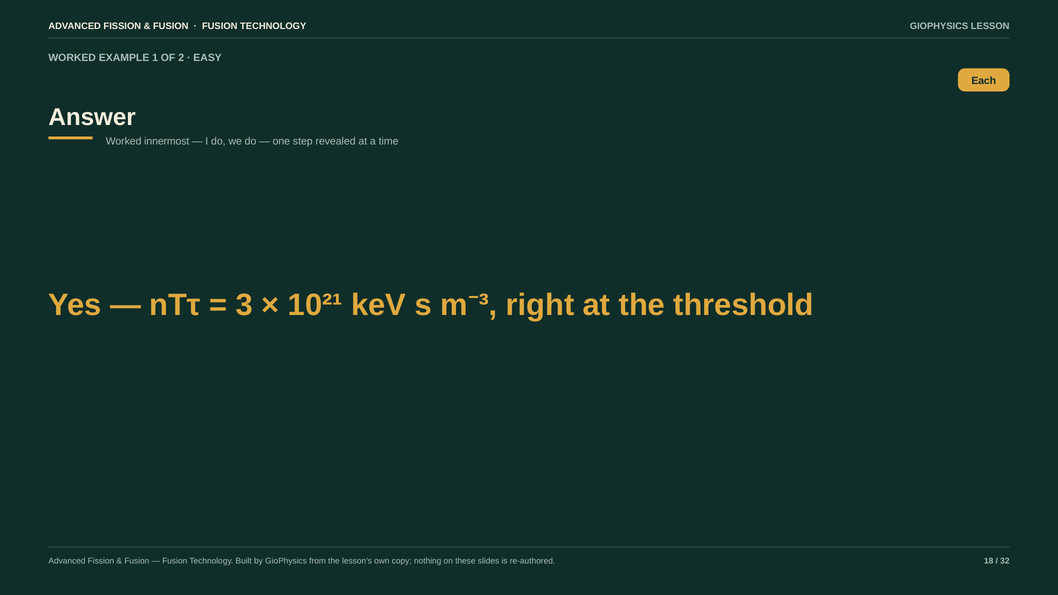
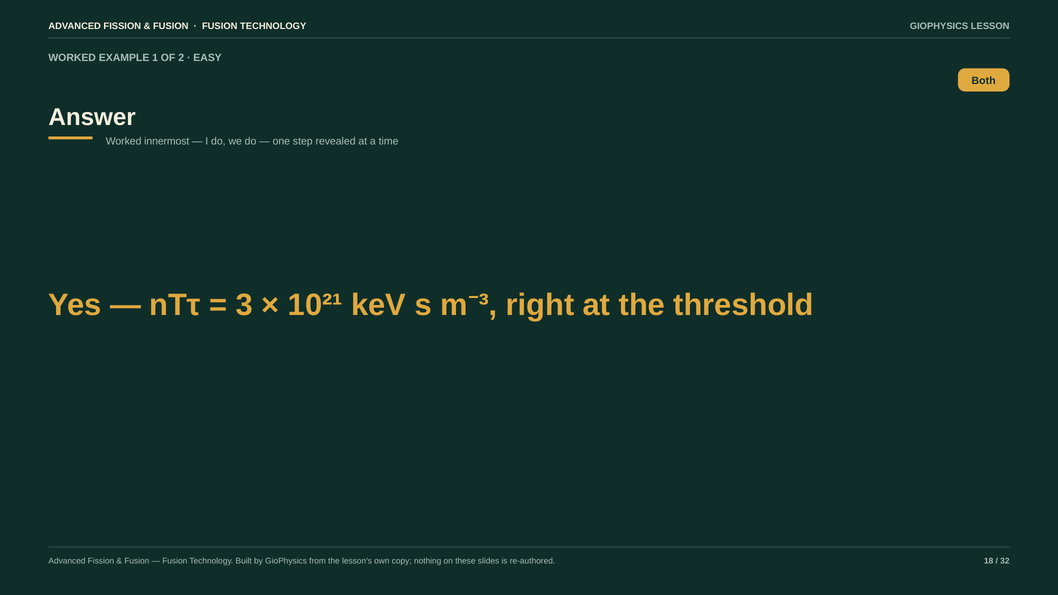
Each: Each -> Both
